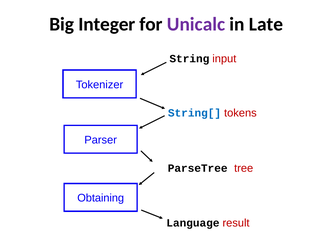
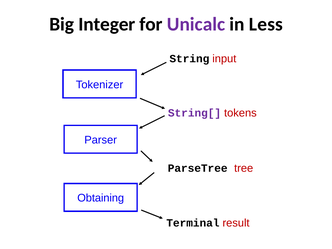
Late: Late -> Less
String[ colour: blue -> purple
Language: Language -> Terminal
